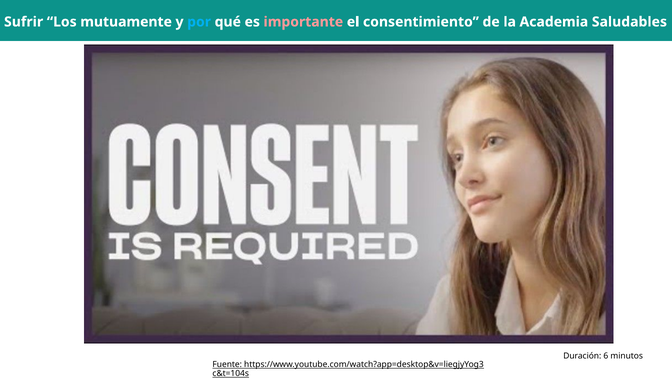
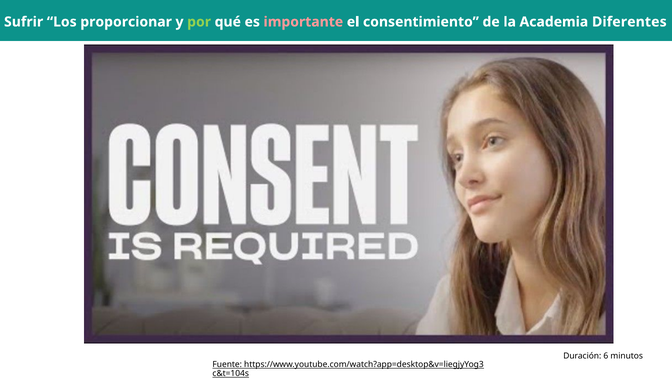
mutuamente: mutuamente -> proporcionar
por colour: light blue -> light green
Saludables: Saludables -> Diferentes
